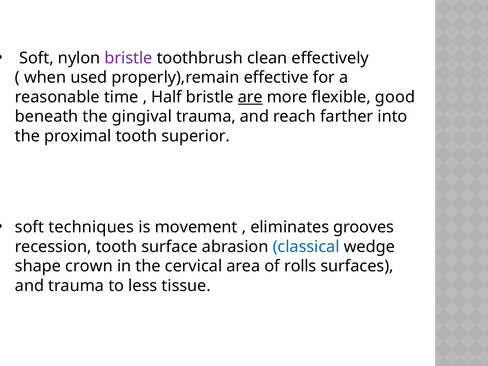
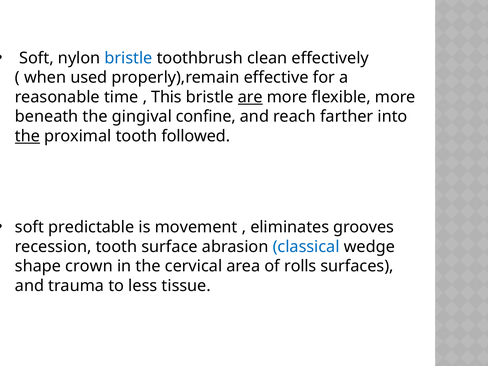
bristle at (129, 58) colour: purple -> blue
Half: Half -> This
flexible good: good -> more
gingival trauma: trauma -> confine
the at (27, 136) underline: none -> present
superior: superior -> followed
techniques: techniques -> predictable
